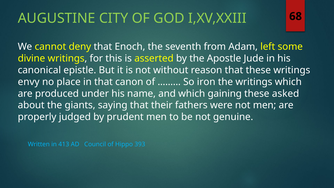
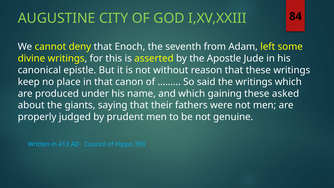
68: 68 -> 84
envy: envy -> keep
iron: iron -> said
